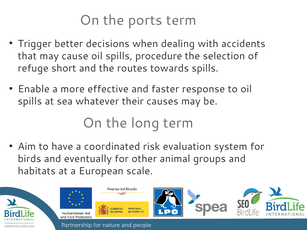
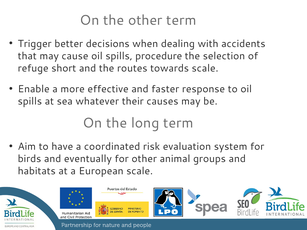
the ports: ports -> other
towards spills: spills -> scale
